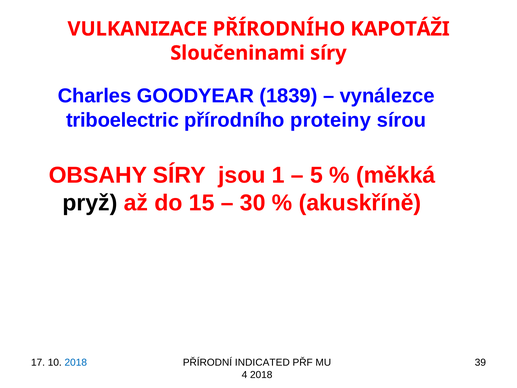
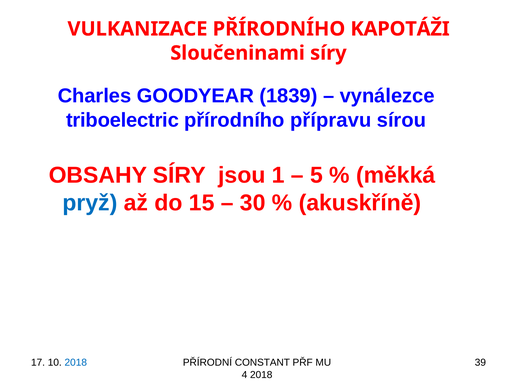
proteiny: proteiny -> přípravu
pryž colour: black -> blue
INDICATED: INDICATED -> CONSTANT
